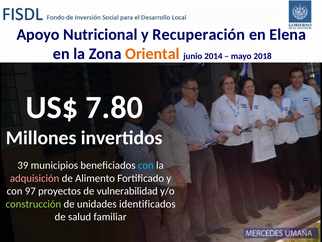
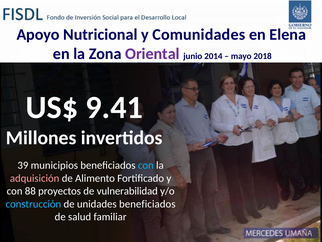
Recuperación: Recuperación -> Comunidades
Oriental colour: orange -> purple
7.80: 7.80 -> 9.41
97: 97 -> 88
construcción colour: light green -> light blue
unidades identificados: identificados -> beneficiados
